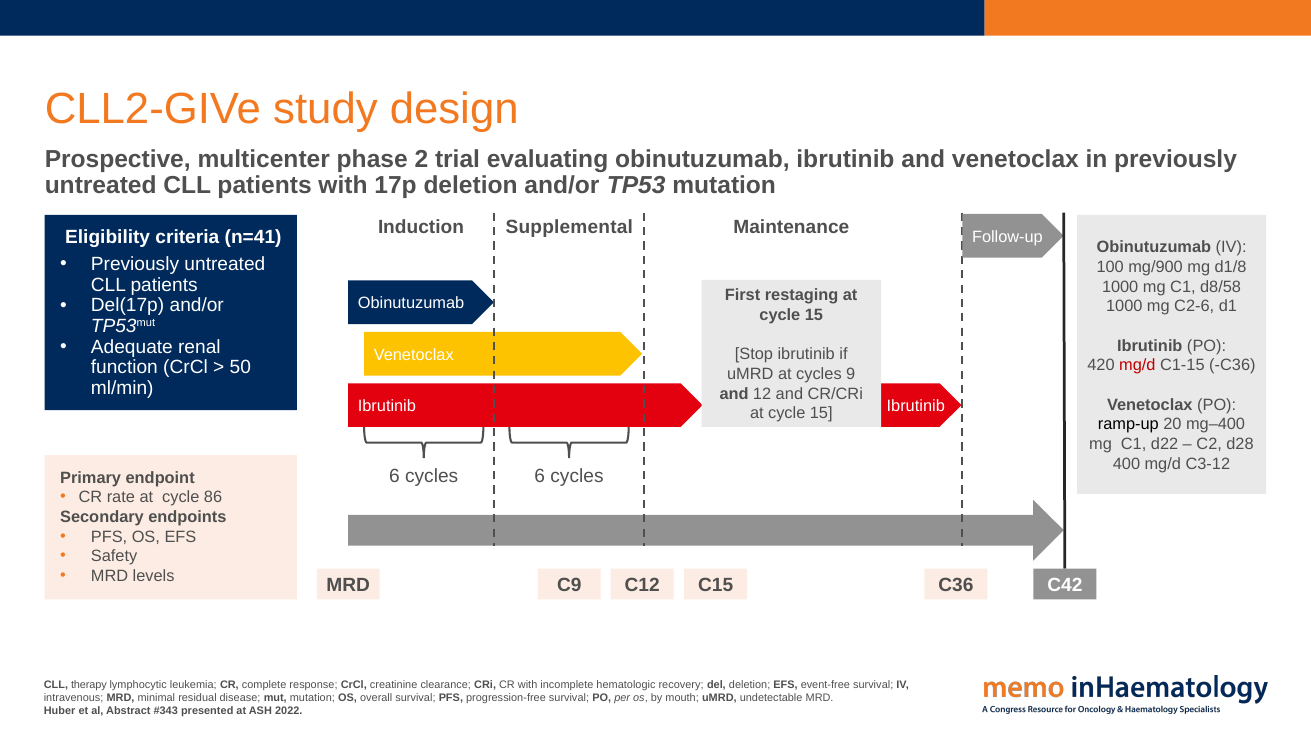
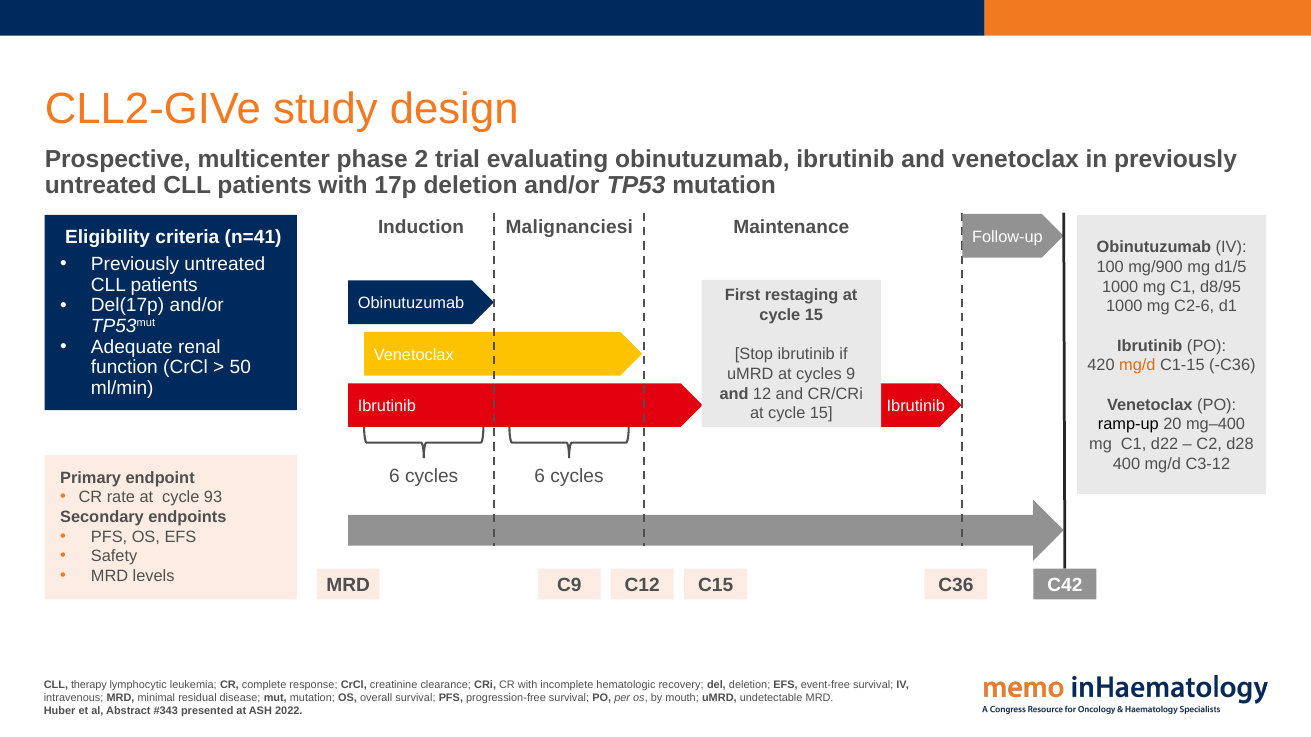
Supplemental: Supplemental -> Malignanciesi
d1/8: d1/8 -> d1/5
d8/58: d8/58 -> d8/95
mg/d at (1137, 366) colour: red -> orange
86: 86 -> 93
